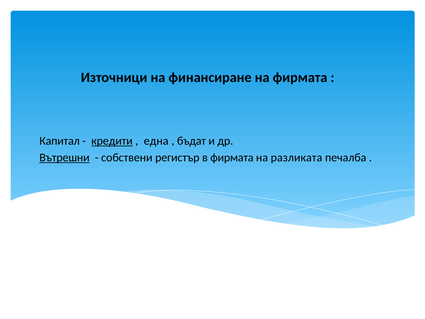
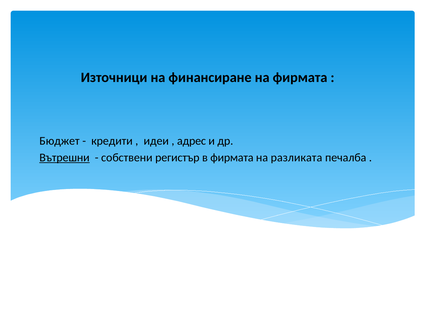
Капитал: Капитал -> Бюджет
кредити underline: present -> none
една: една -> идеи
бъдат: бъдат -> адрес
